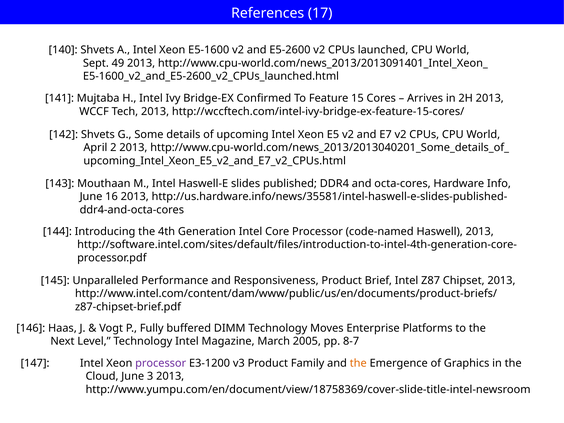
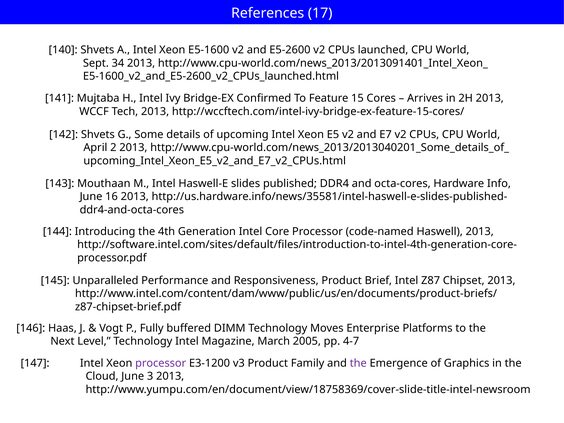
49: 49 -> 34
8-7: 8-7 -> 4-7
the at (358, 363) colour: orange -> purple
